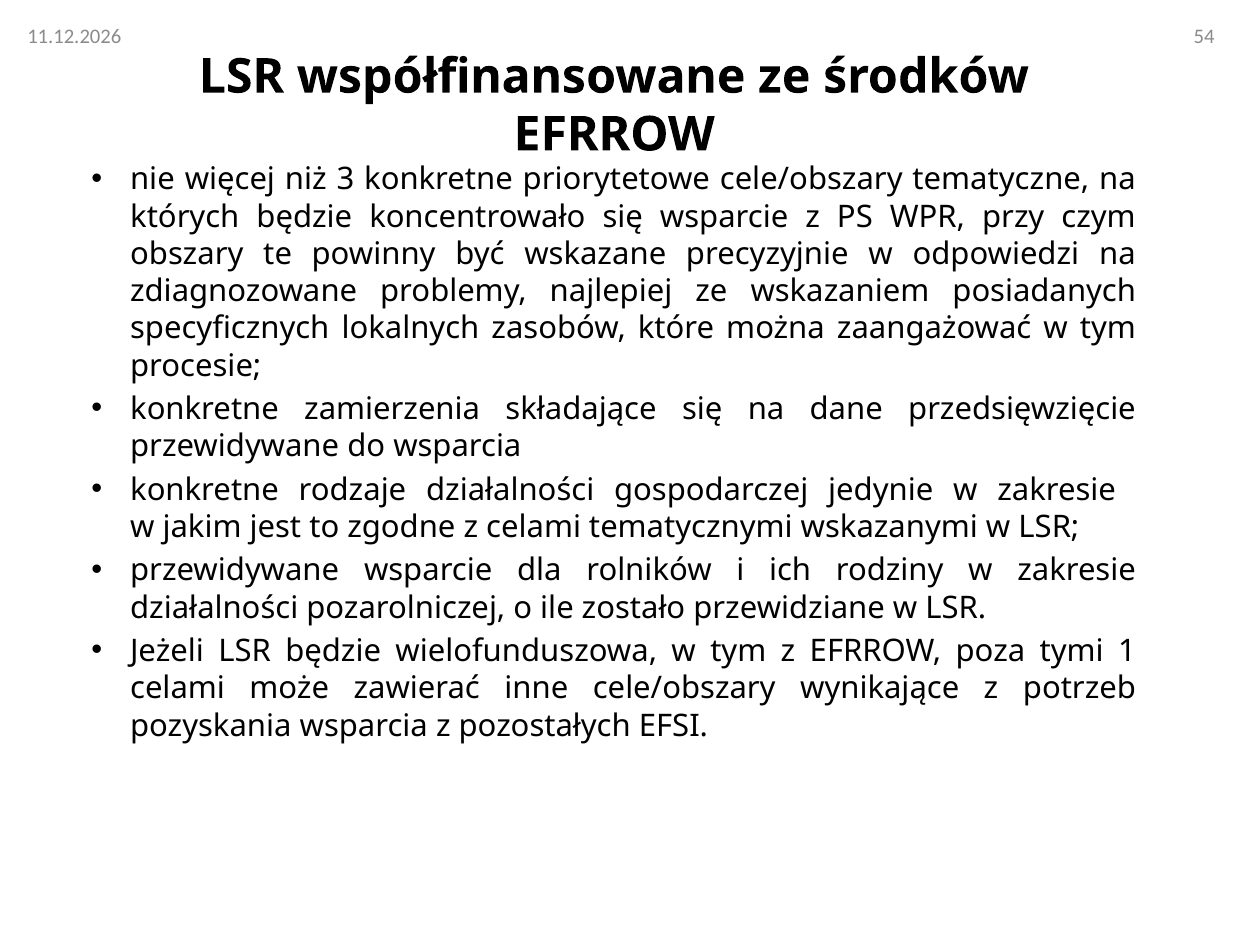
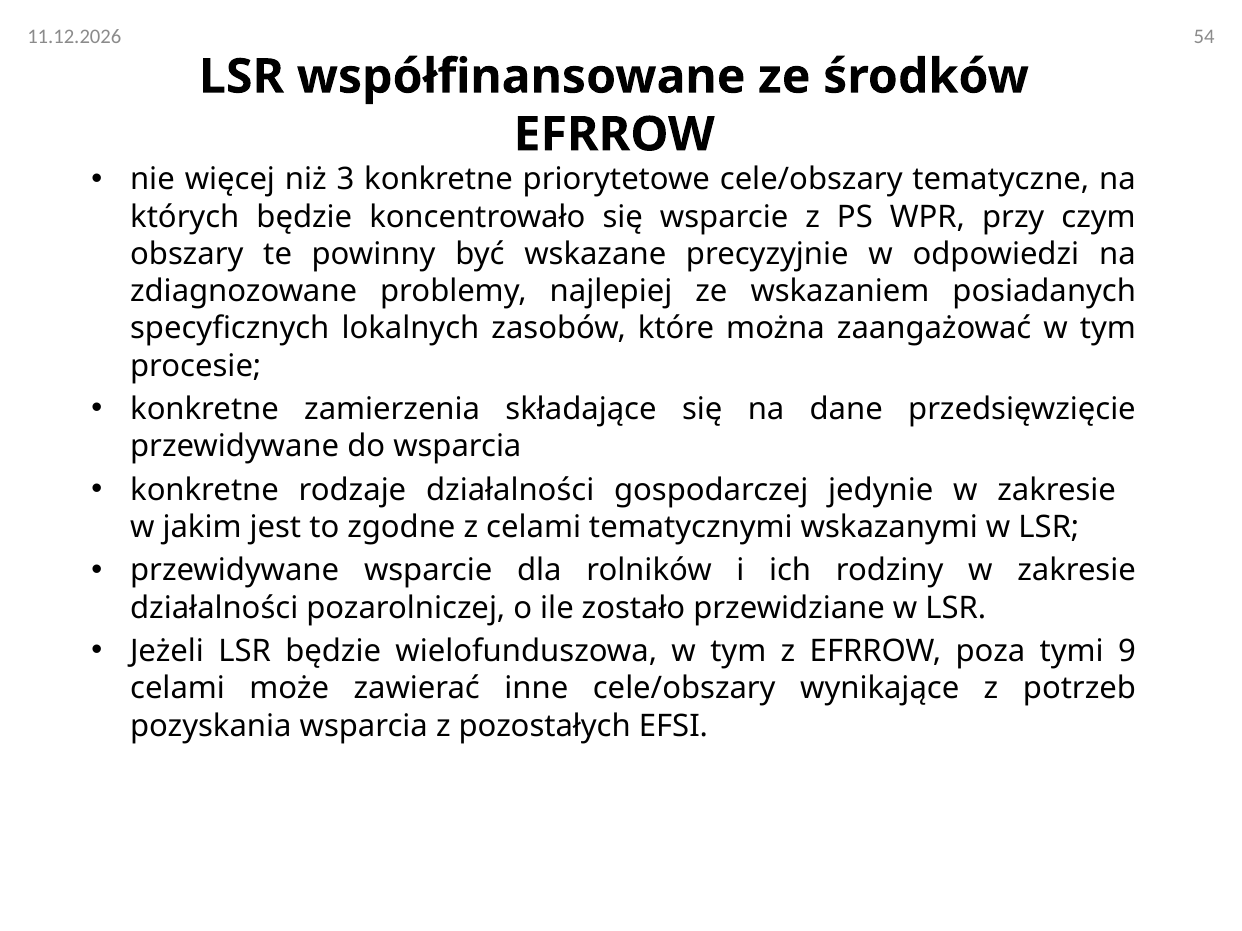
1: 1 -> 9
